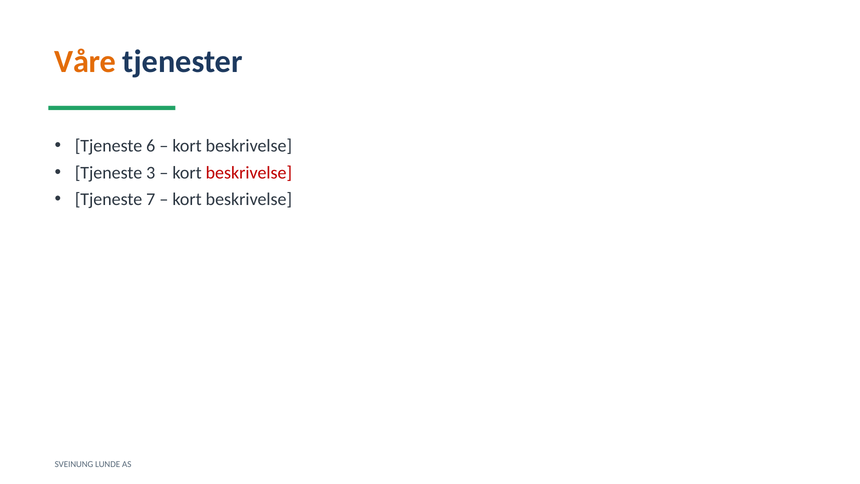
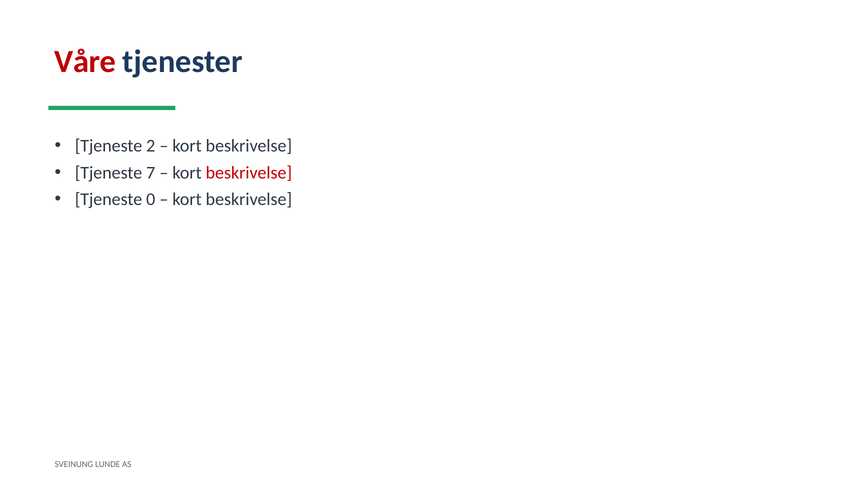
Våre colour: orange -> red
6: 6 -> 2
3: 3 -> 7
7: 7 -> 0
